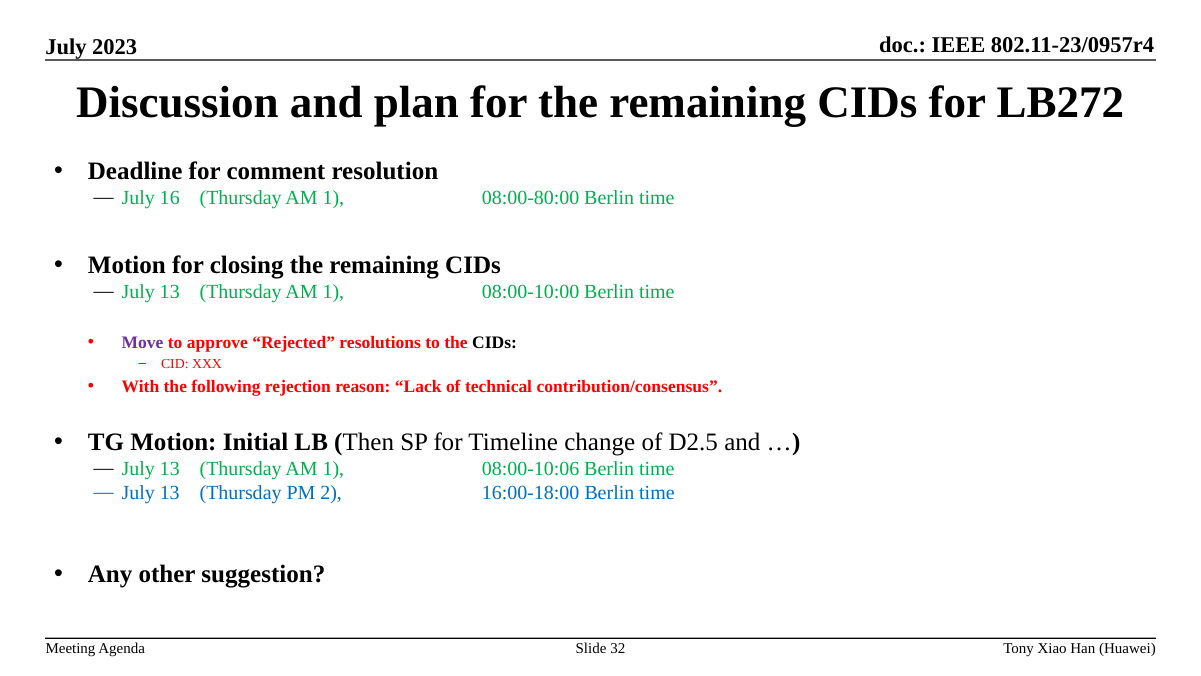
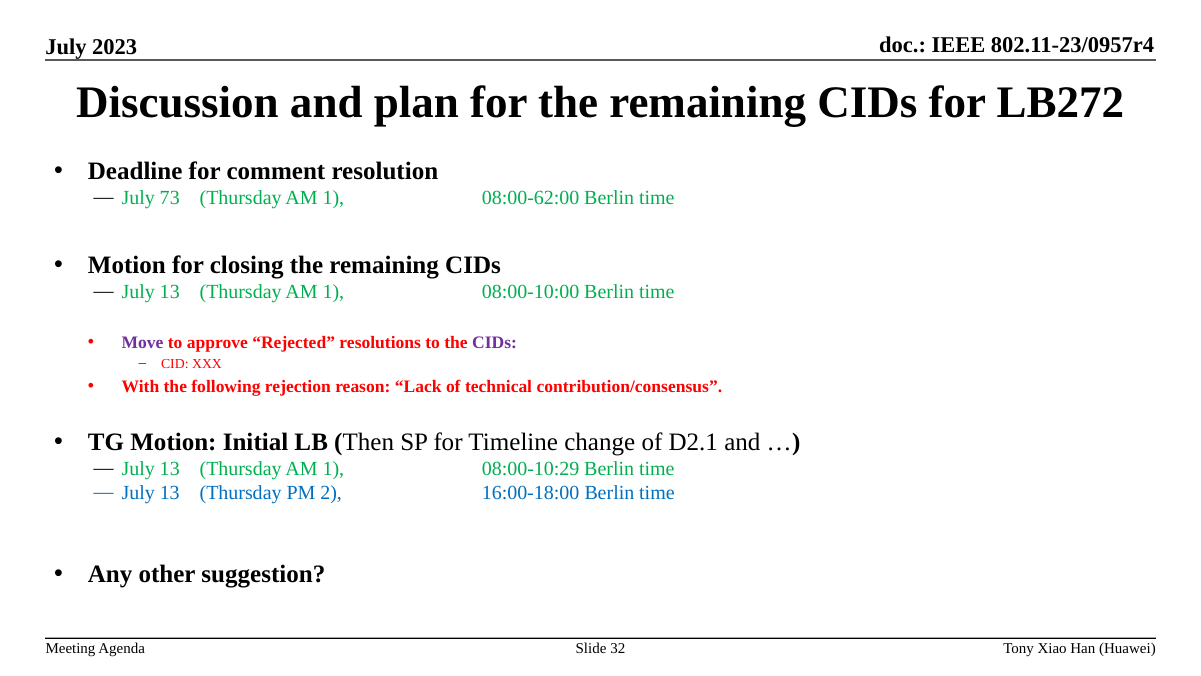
16: 16 -> 73
08:00-80:00: 08:00-80:00 -> 08:00-62:00
CIDs at (495, 343) colour: black -> purple
D2.5: D2.5 -> D2.1
08:00-10:06: 08:00-10:06 -> 08:00-10:29
